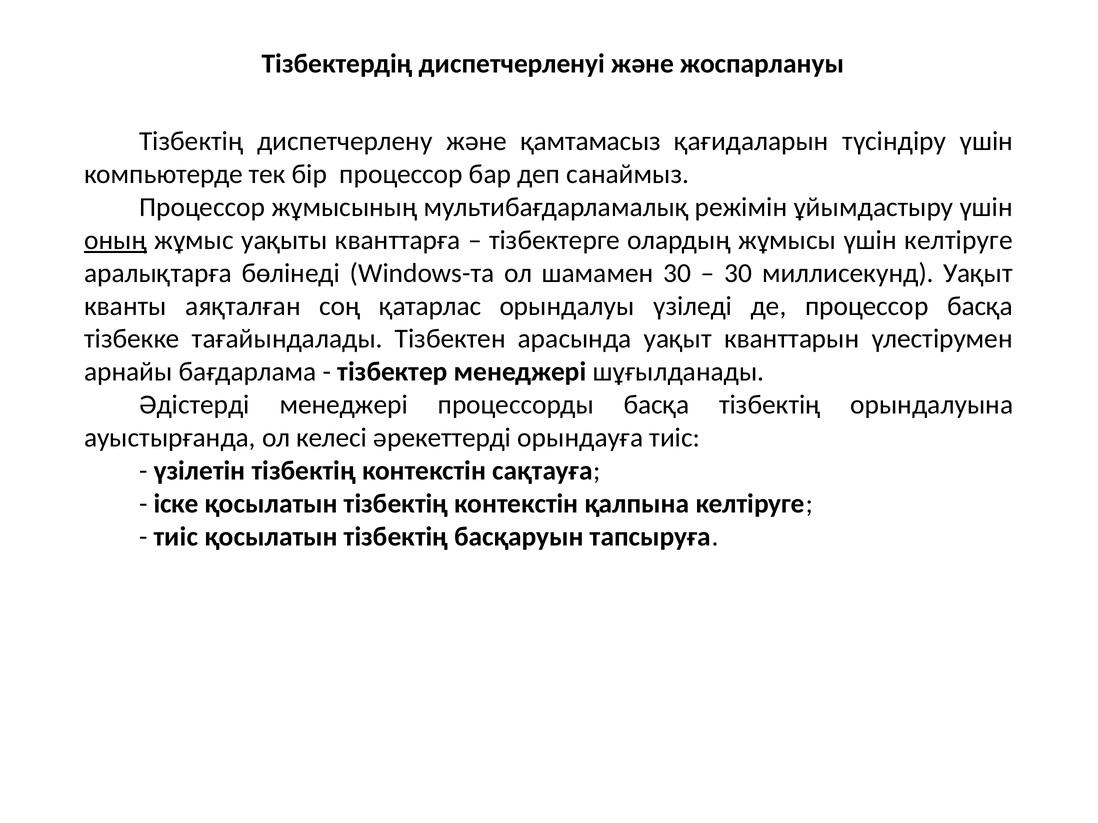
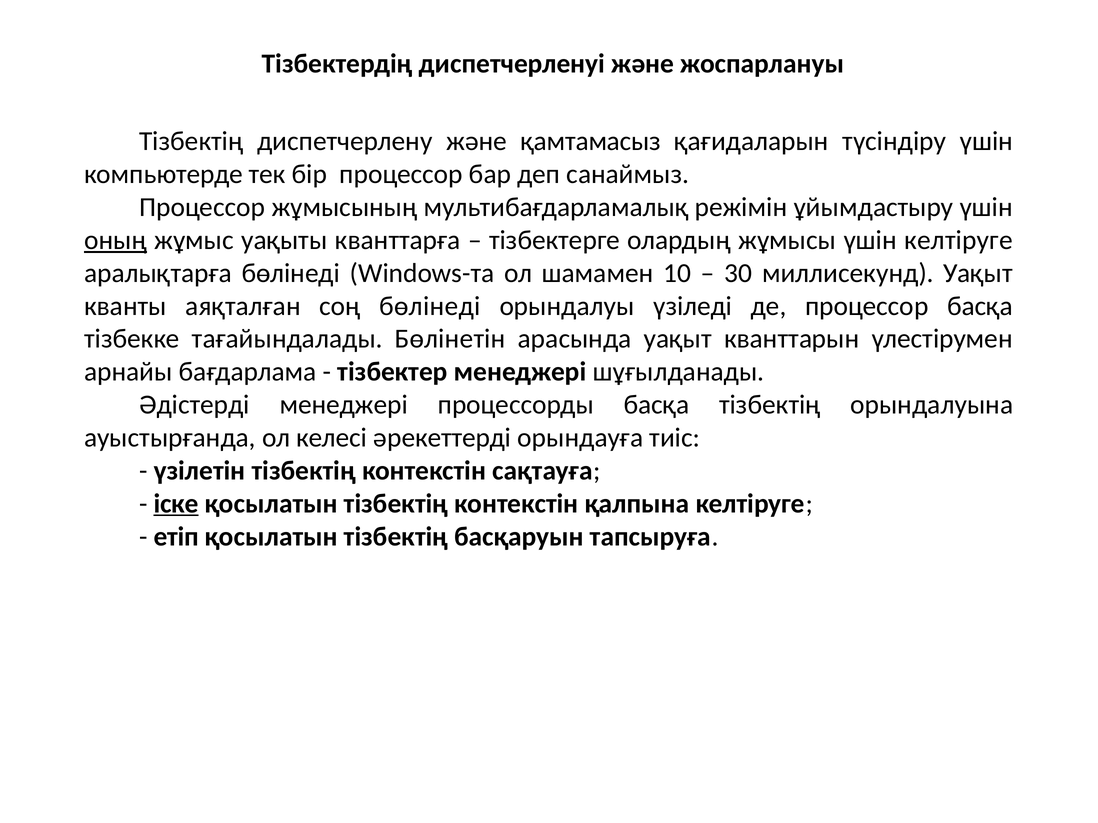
шамамен 30: 30 -> 10
соң қатарлас: қатарлас -> бөлінеді
Тізбектен: Тізбектен -> Бөлінетін
іске underline: none -> present
тиіс at (176, 537): тиіс -> етіп
